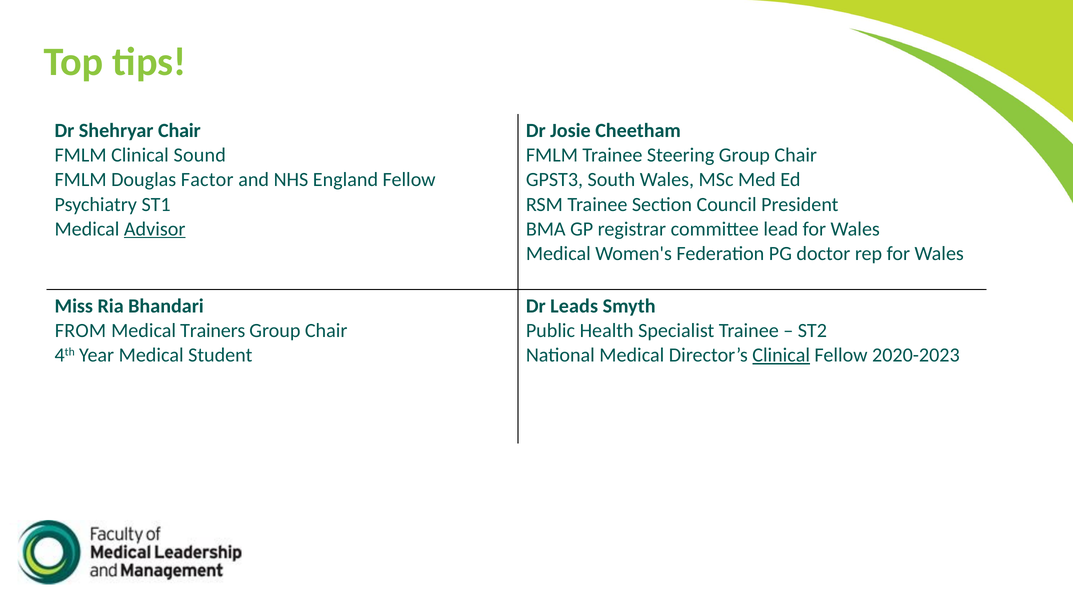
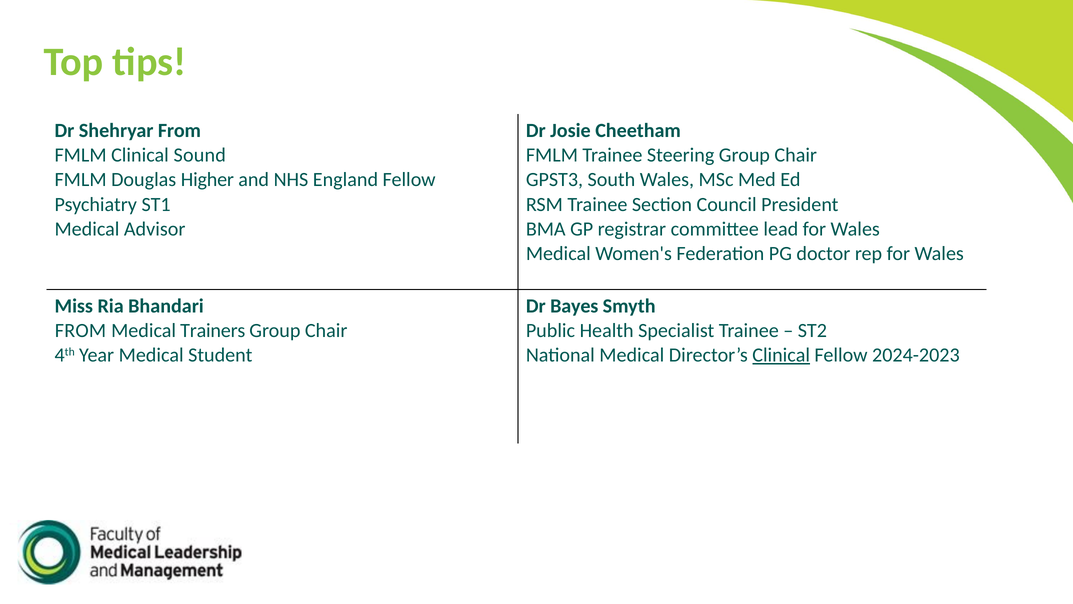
Shehryar Chair: Chair -> From
Factor: Factor -> Higher
Advisor underline: present -> none
Leads: Leads -> Bayes
2020-2023: 2020-2023 -> 2024-2023
